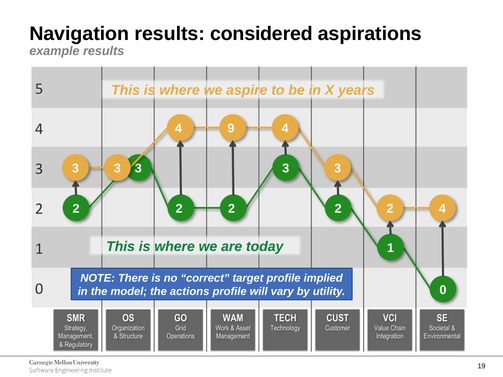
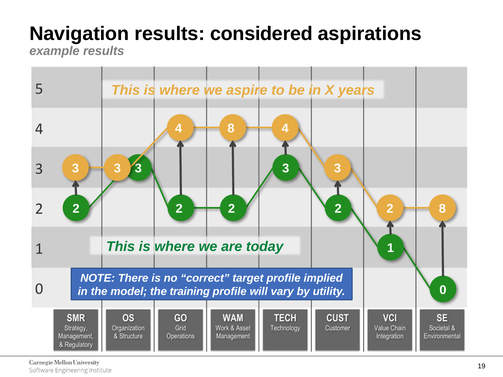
4 9: 9 -> 8
2 4: 4 -> 8
actions: actions -> training
